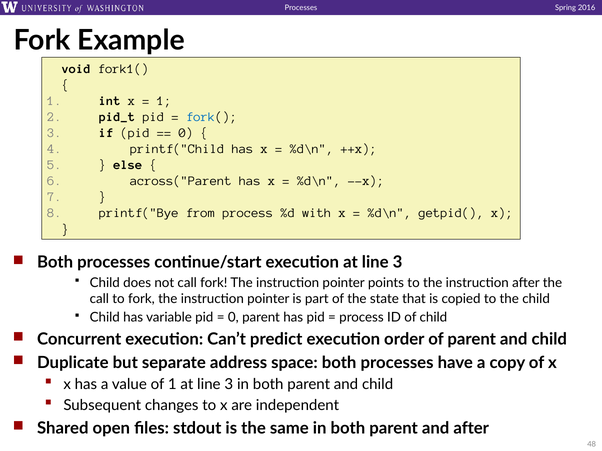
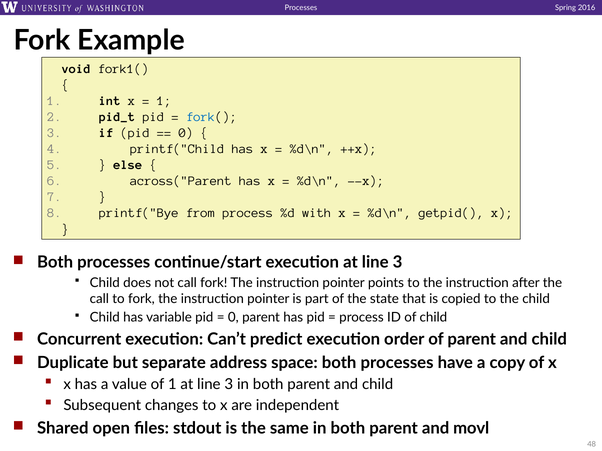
and after: after -> movl
